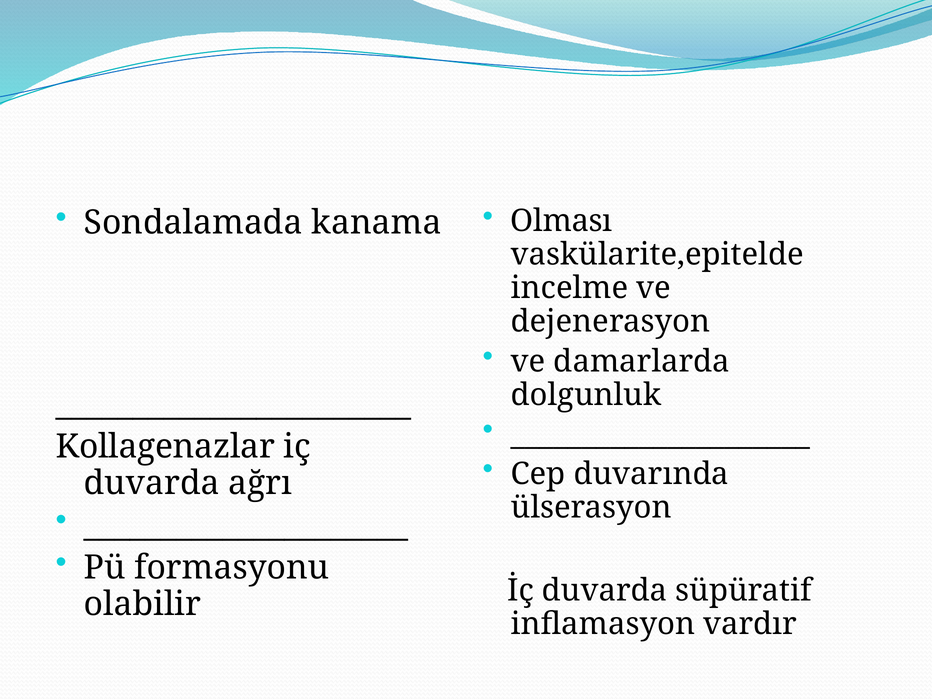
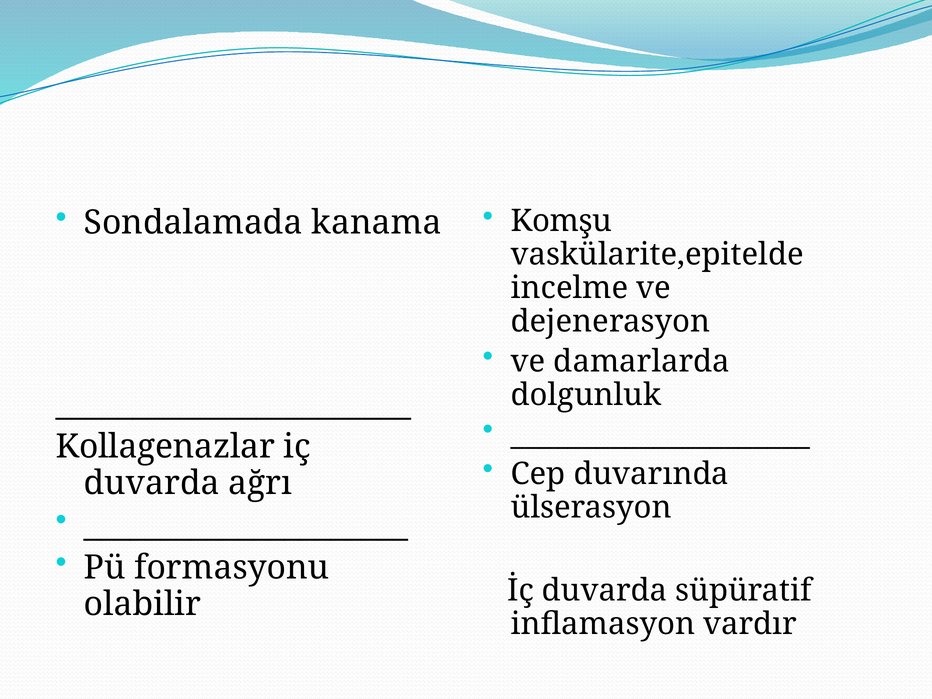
Olması: Olması -> Komşu
